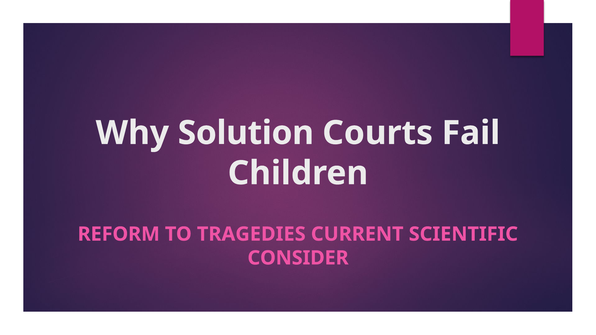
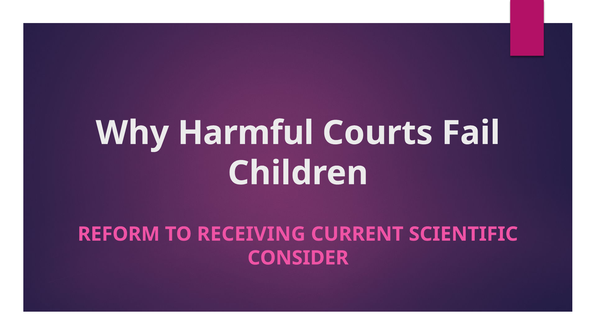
Solution: Solution -> Harmful
TRAGEDIES: TRAGEDIES -> RECEIVING
